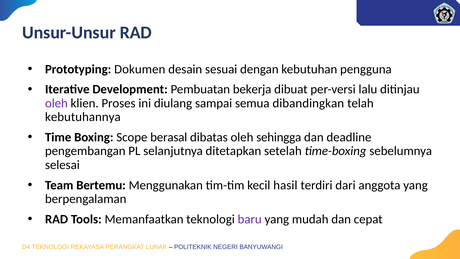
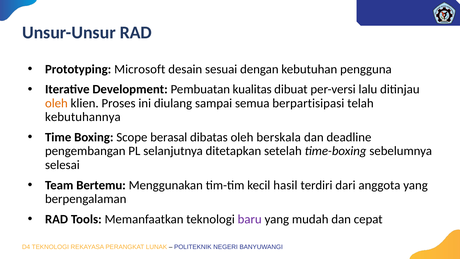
Dokumen: Dokumen -> Microsoft
bekerja: bekerja -> kualitas
oleh at (56, 103) colour: purple -> orange
dibandingkan: dibandingkan -> berpartisipasi
sehingga: sehingga -> berskala
